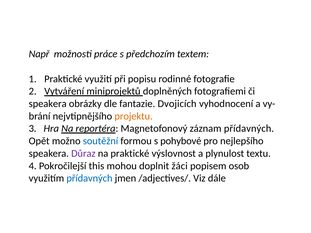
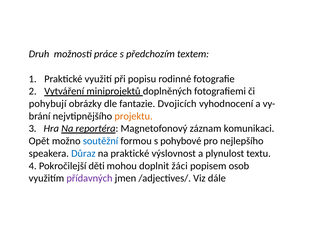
Např: Např -> Druh
speakera at (48, 104): speakera -> pohybují
záznam přídavných: přídavných -> komunikaci
Důraz colour: purple -> blue
this: this -> děti
přídavných at (89, 178) colour: blue -> purple
